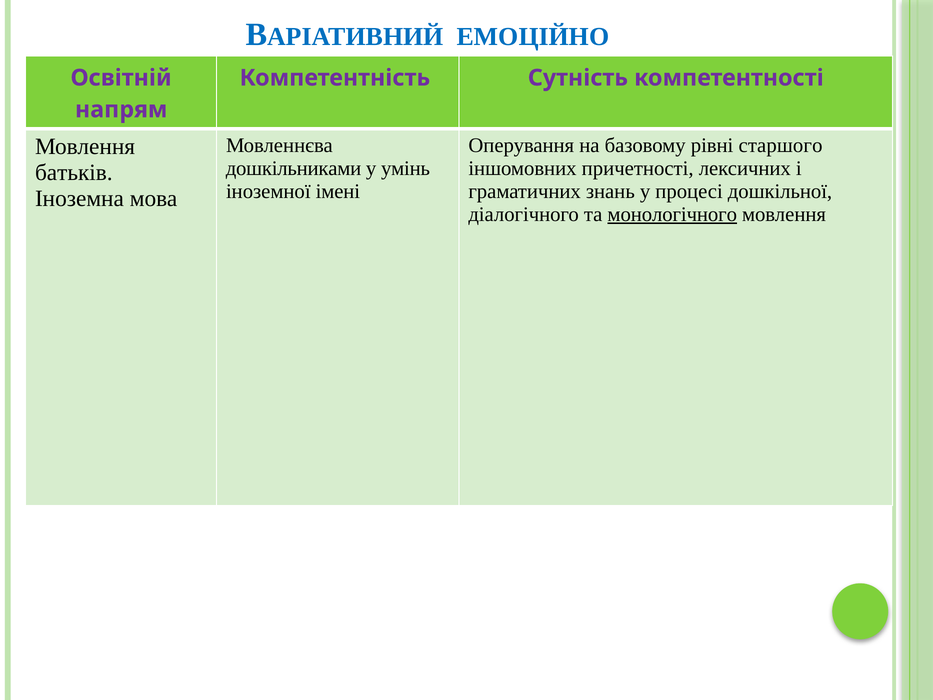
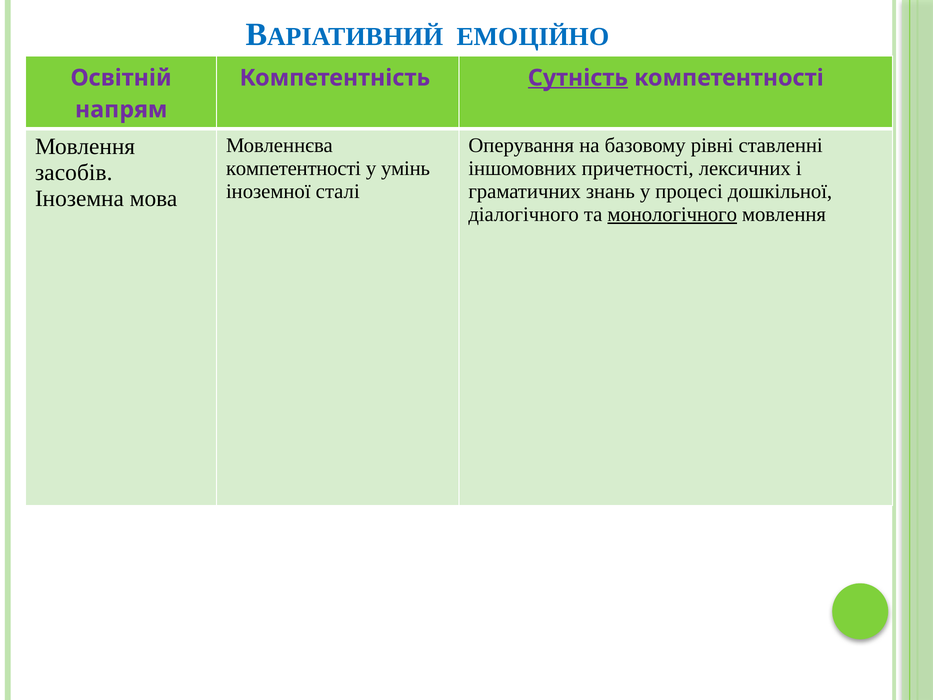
Сутність underline: none -> present
старшого: старшого -> ставленні
дошкільниками at (293, 168): дошкільниками -> компетентності
батьків: батьків -> засобів
імені: імені -> сталі
